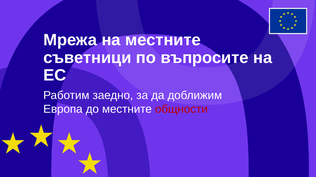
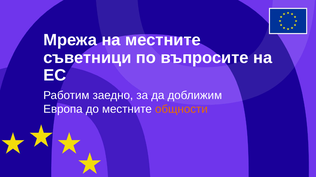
общности colour: red -> orange
